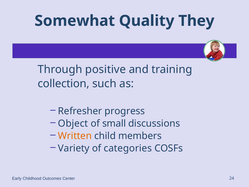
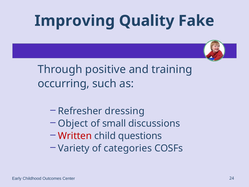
Somewhat: Somewhat -> Improving
They: They -> Fake
collection: collection -> occurring
progress: progress -> dressing
Written colour: orange -> red
members: members -> questions
